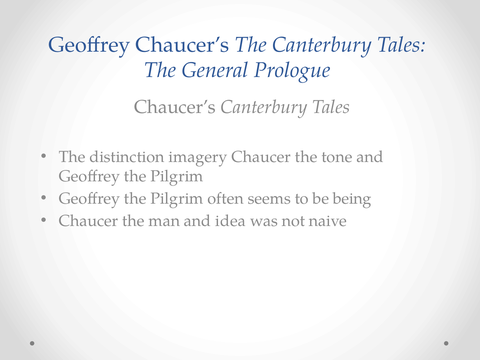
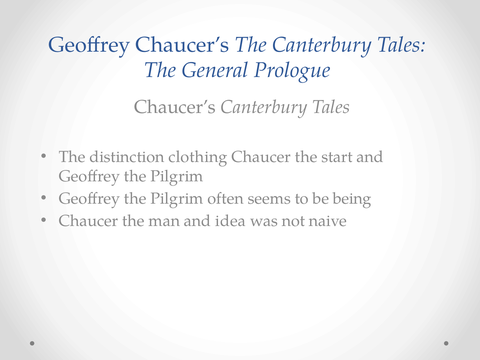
imagery: imagery -> clothing
tone: tone -> start
